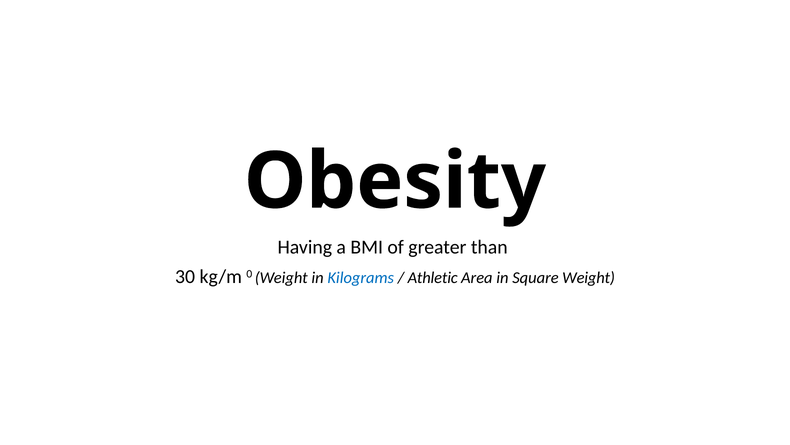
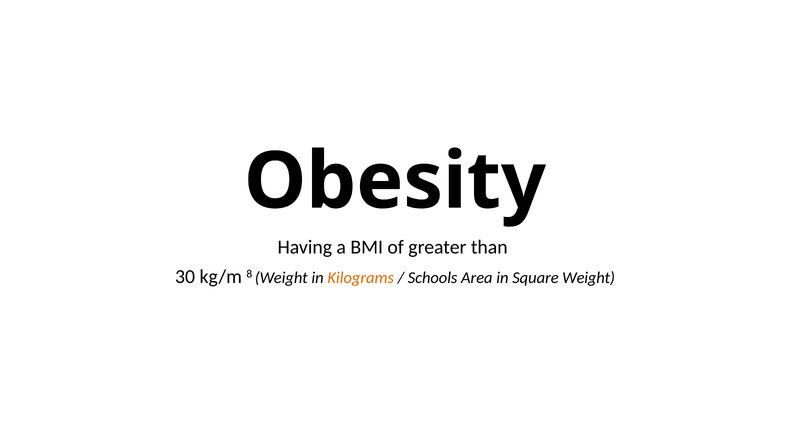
0: 0 -> 8
Kilograms colour: blue -> orange
Athletic: Athletic -> Schools
